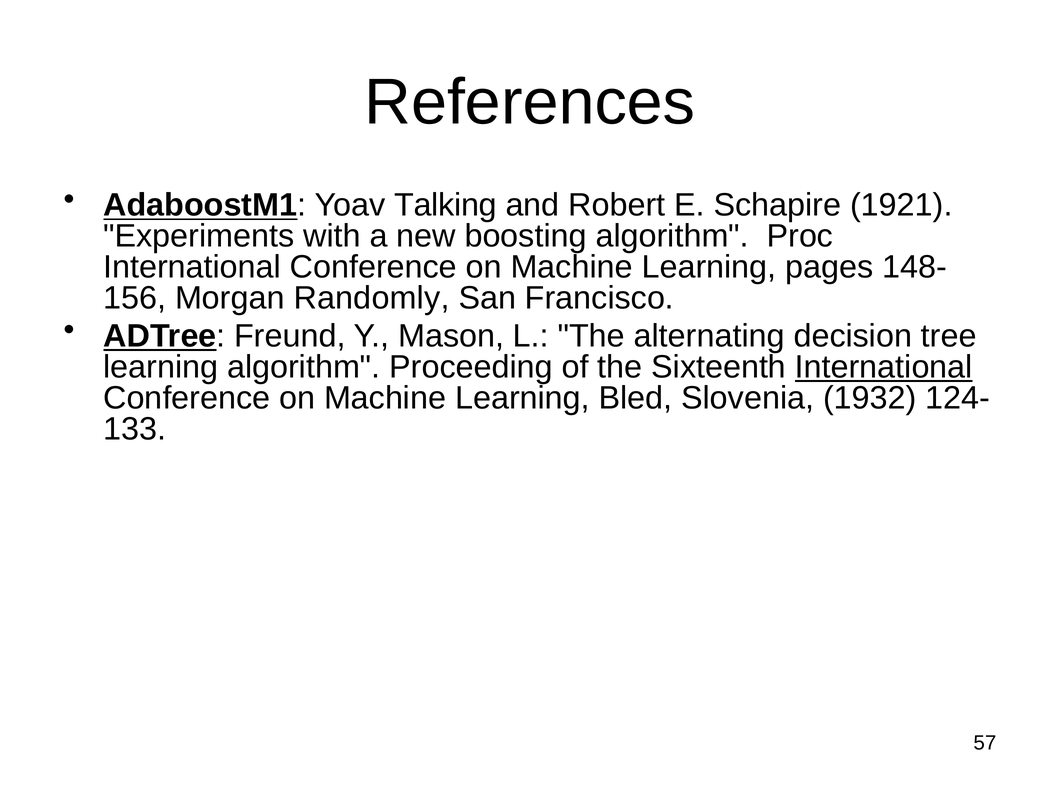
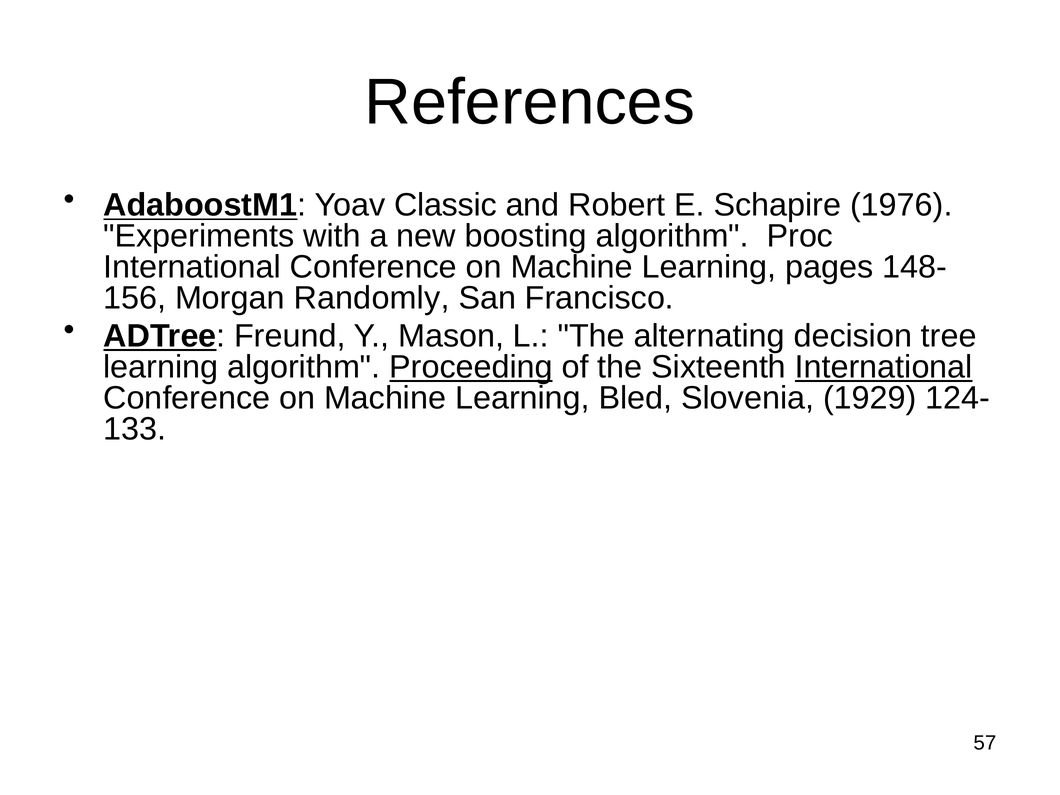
Talking: Talking -> Classic
1921: 1921 -> 1976
Proceeding underline: none -> present
1932: 1932 -> 1929
